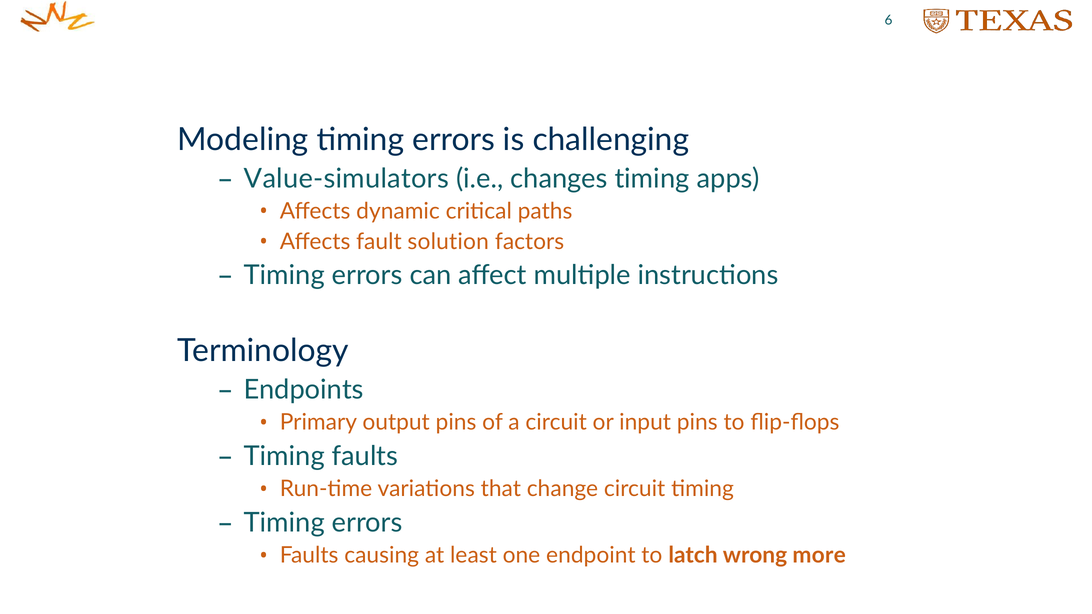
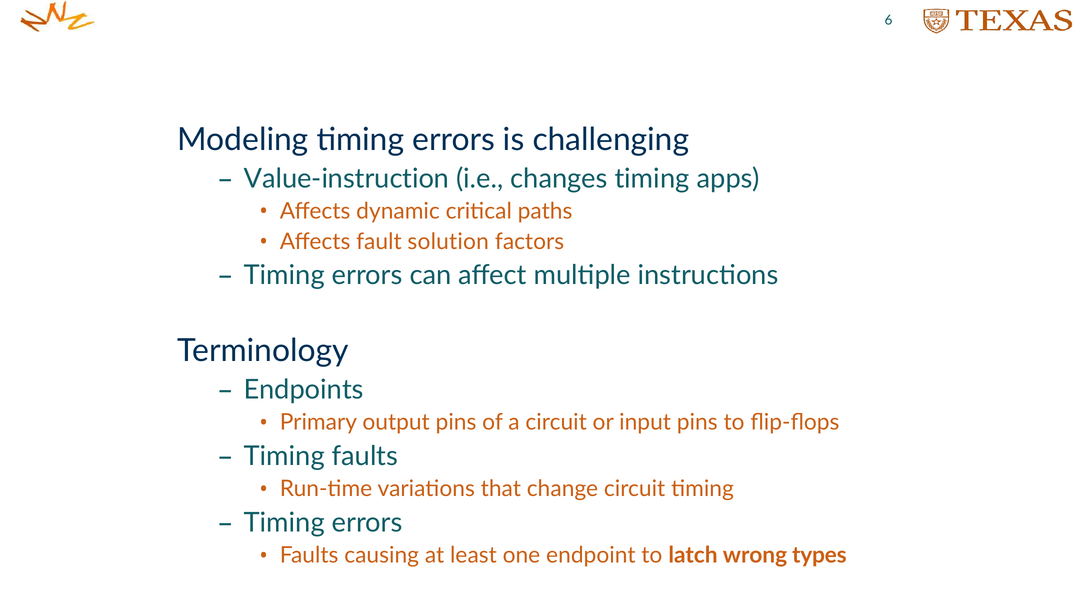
Value-simulators: Value-simulators -> Value-instruction
more: more -> types
